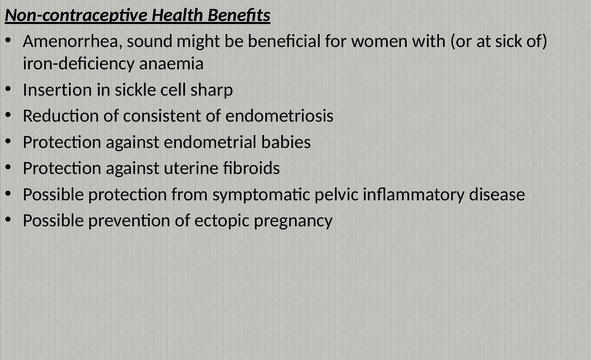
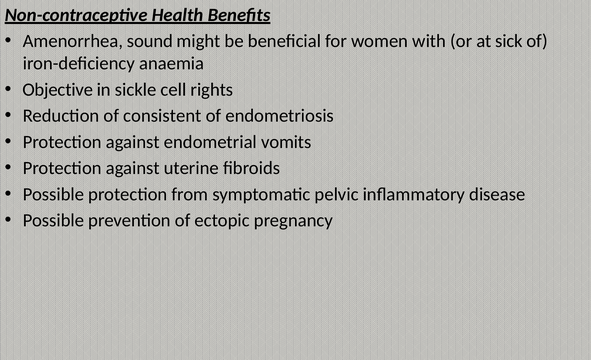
Insertion: Insertion -> Objective
sharp: sharp -> rights
babies: babies -> vomits
